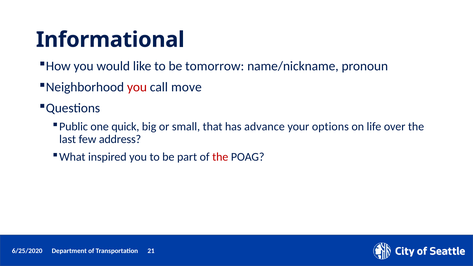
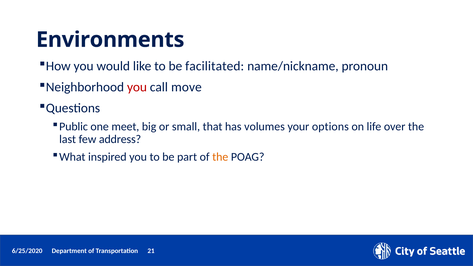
Informational: Informational -> Environments
tomorrow: tomorrow -> facilitated
quick: quick -> meet
advance: advance -> volumes
the at (220, 157) colour: red -> orange
